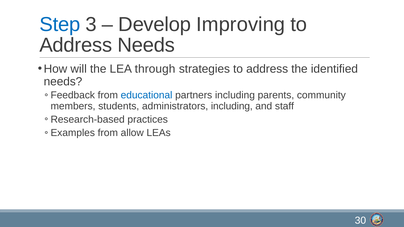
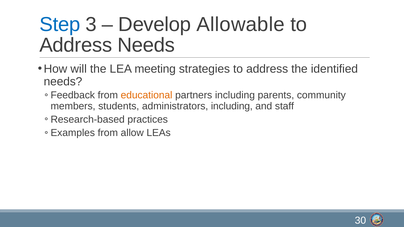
Improving: Improving -> Allowable
through: through -> meeting
educational colour: blue -> orange
